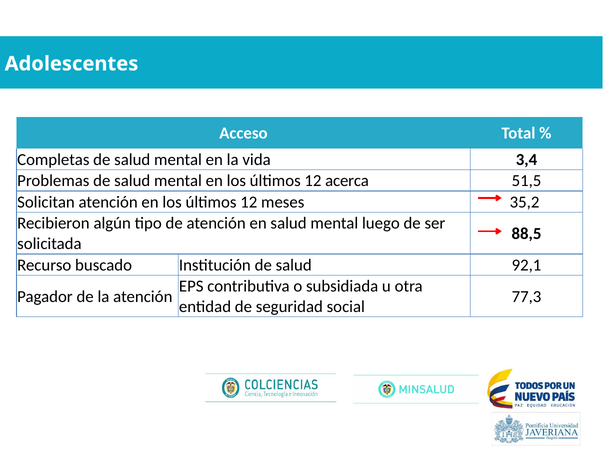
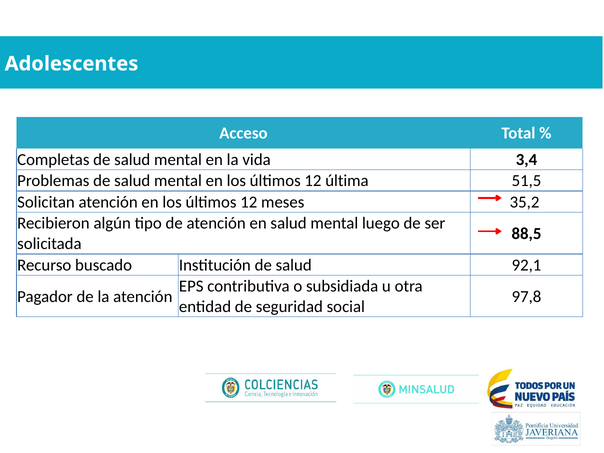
acerca: acerca -> última
77,3: 77,3 -> 97,8
